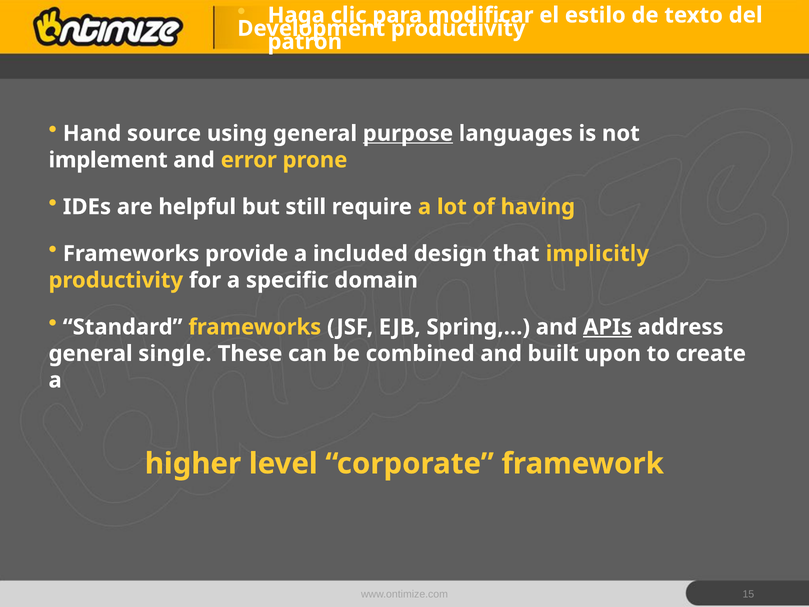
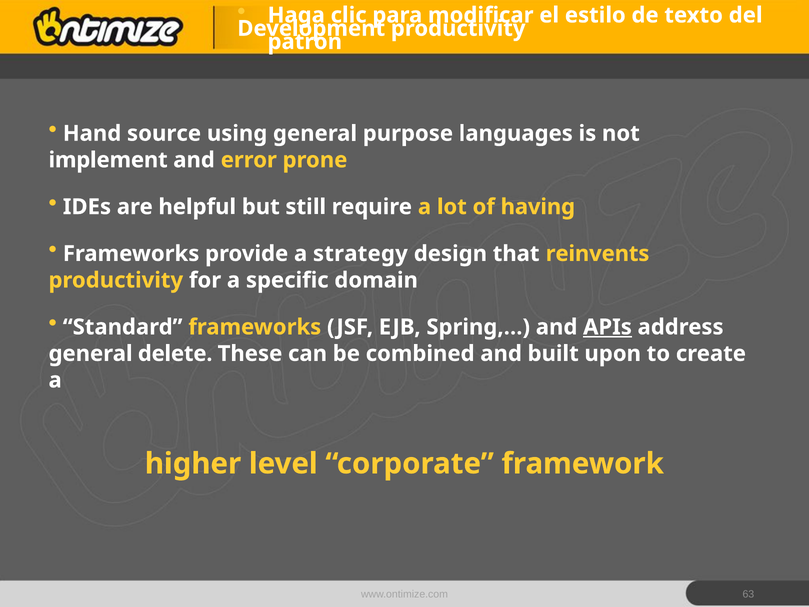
purpose underline: present -> none
included: included -> strategy
implicitly: implicitly -> reinvents
single: single -> delete
15: 15 -> 63
